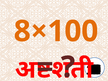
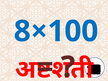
8×100 colour: orange -> blue
